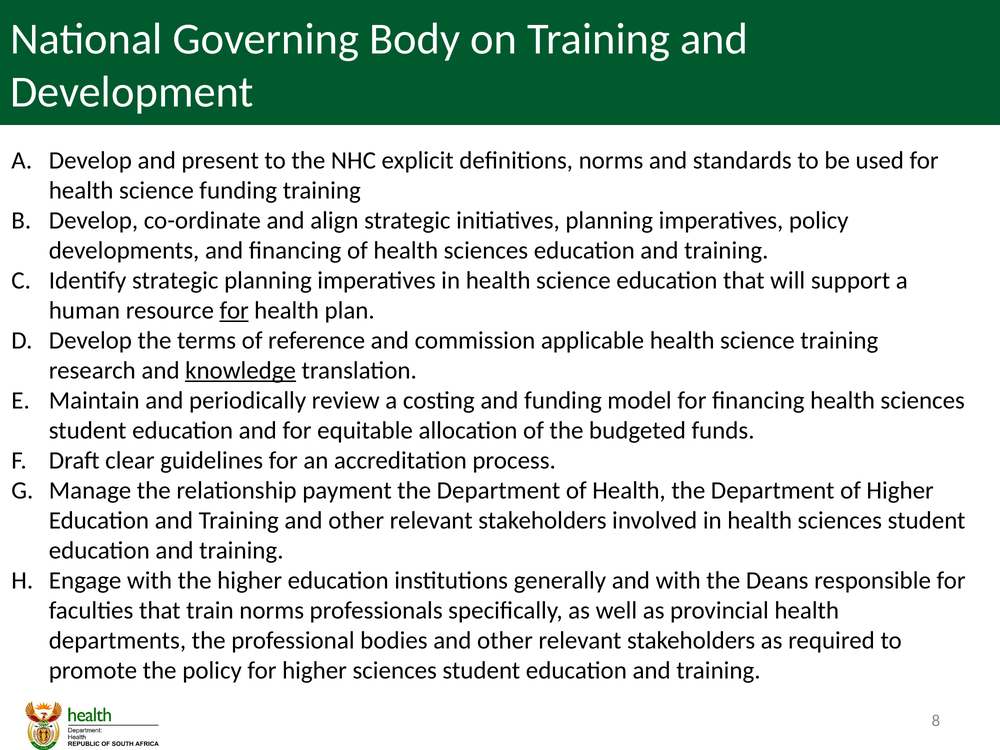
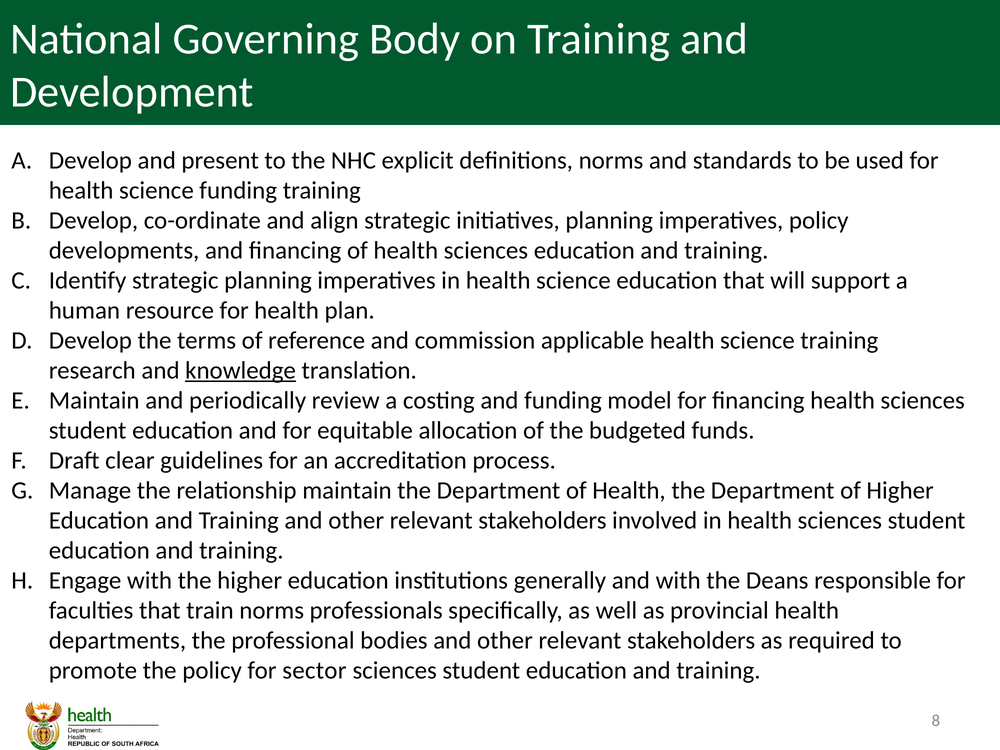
for at (234, 310) underline: present -> none
relationship payment: payment -> maintain
for higher: higher -> sector
